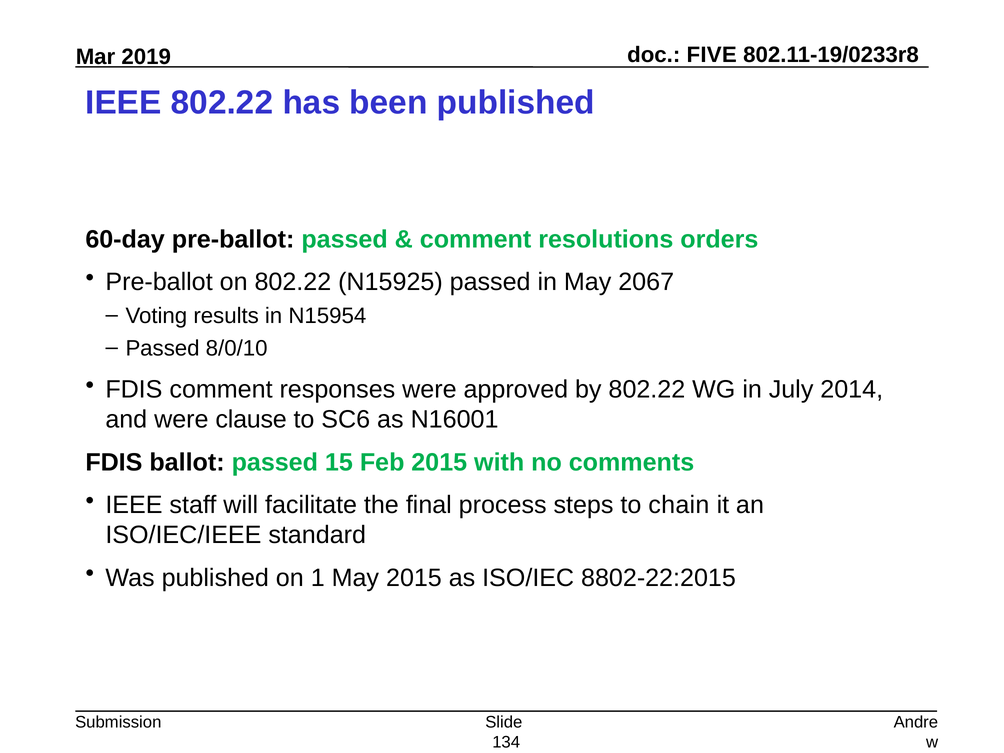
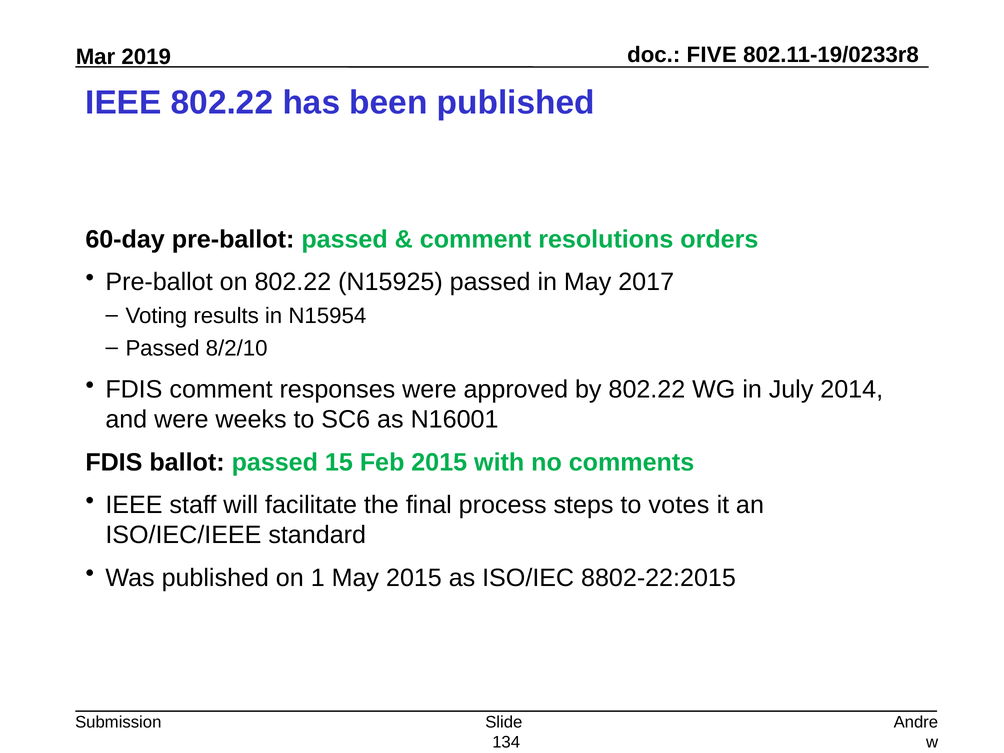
2067: 2067 -> 2017
8/0/10: 8/0/10 -> 8/2/10
clause: clause -> weeks
chain: chain -> votes
